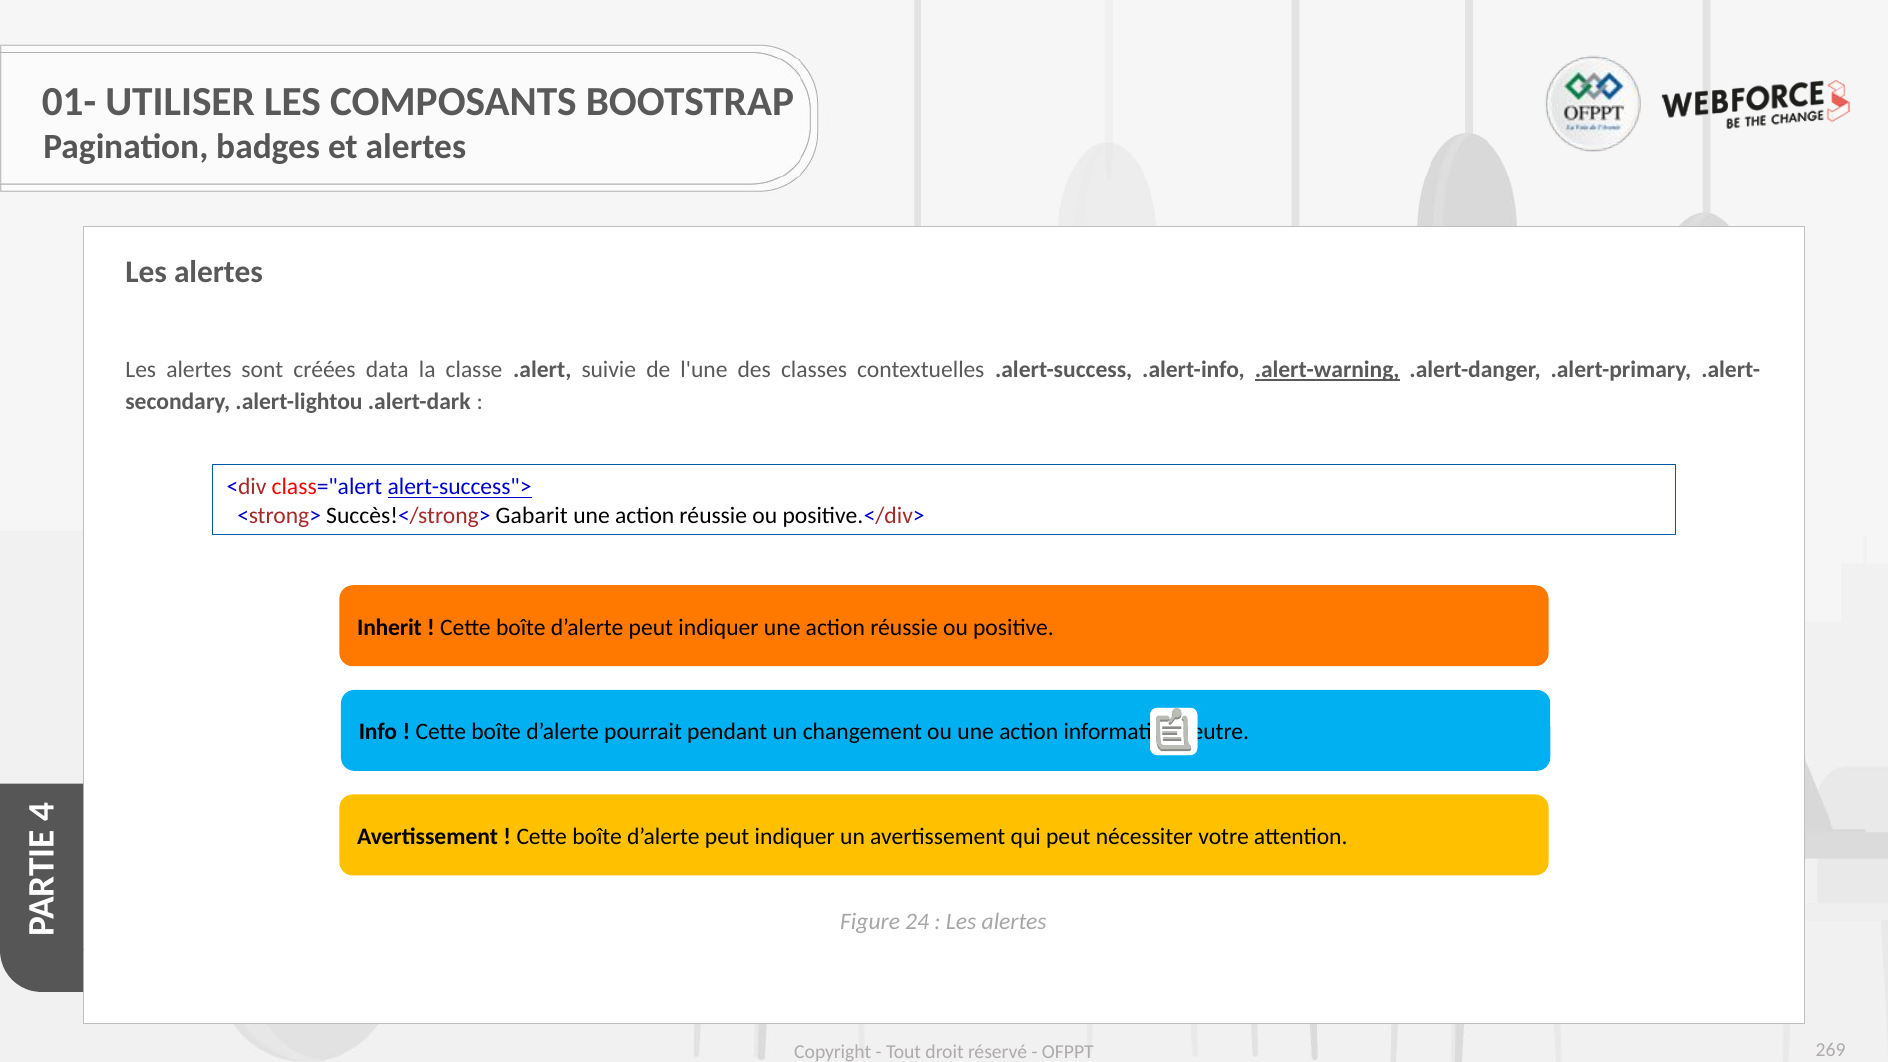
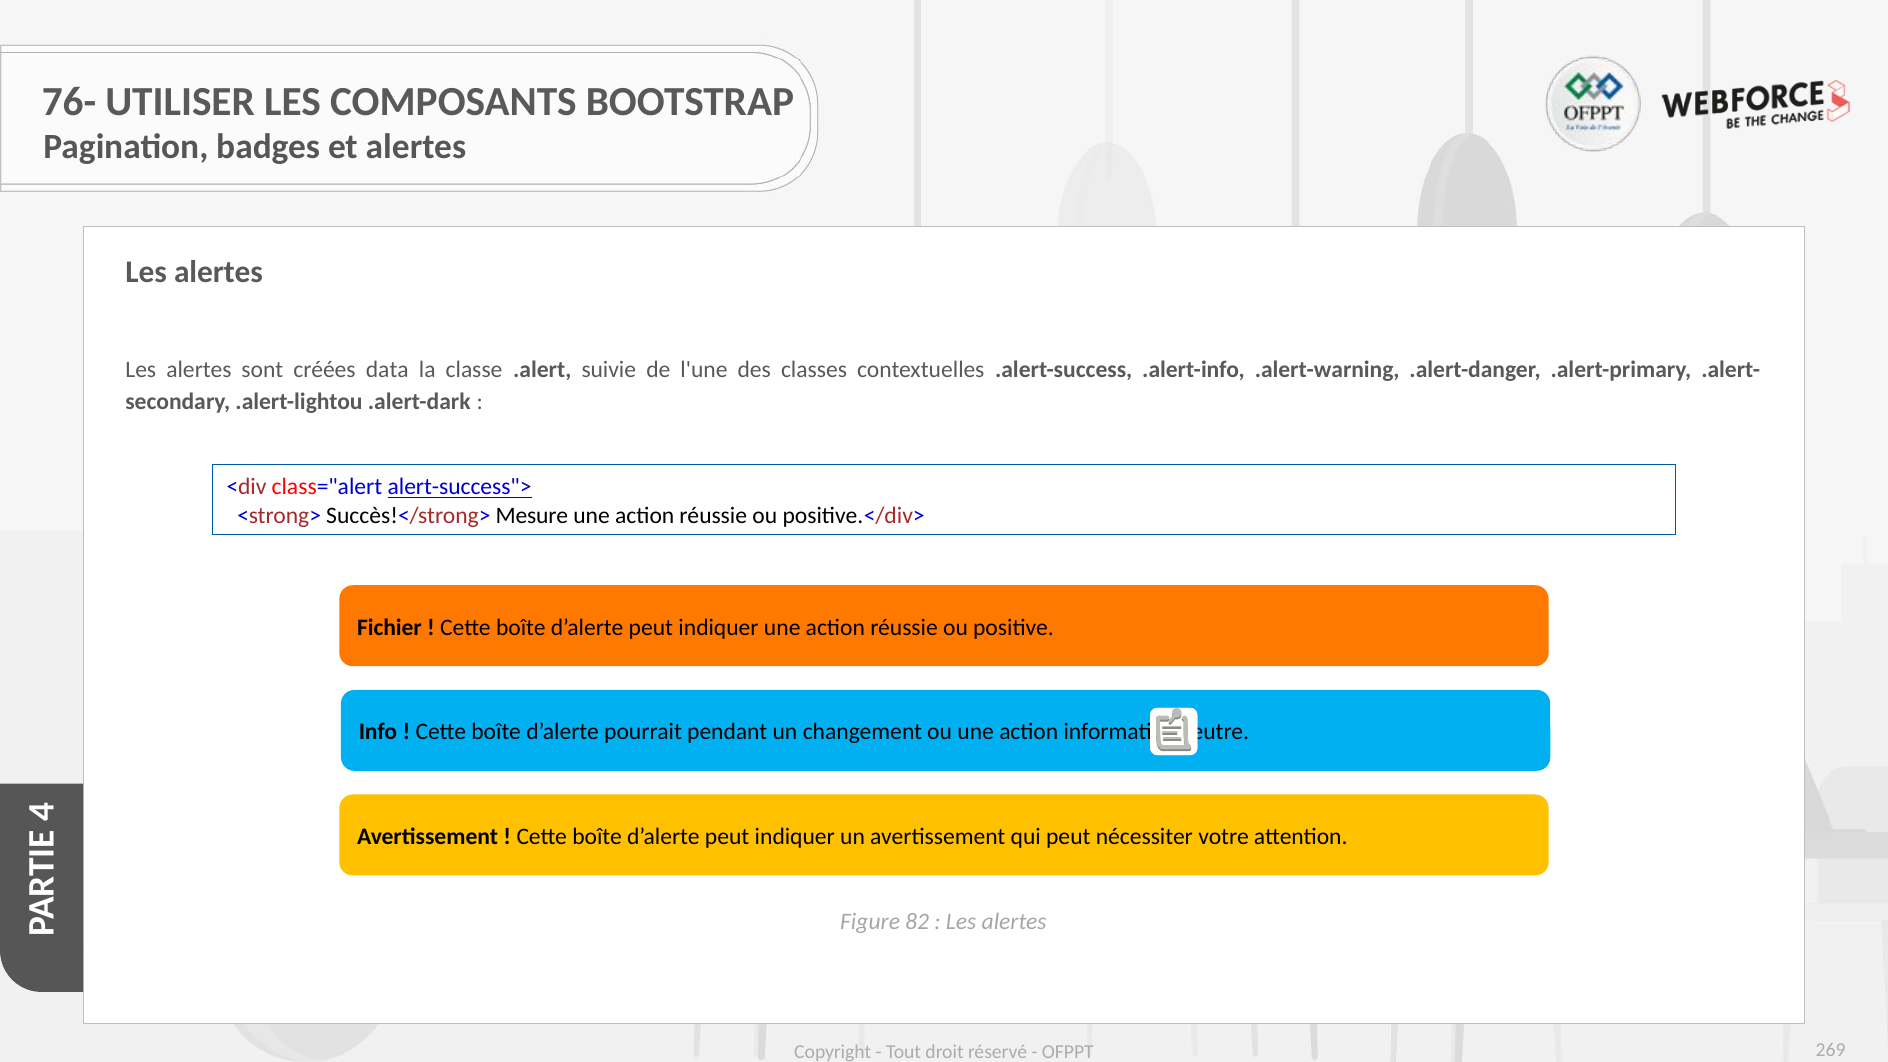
01-: 01- -> 76-
.alert-warning underline: present -> none
Gabarit: Gabarit -> Mesure
Inherit: Inherit -> Fichier
24: 24 -> 82
